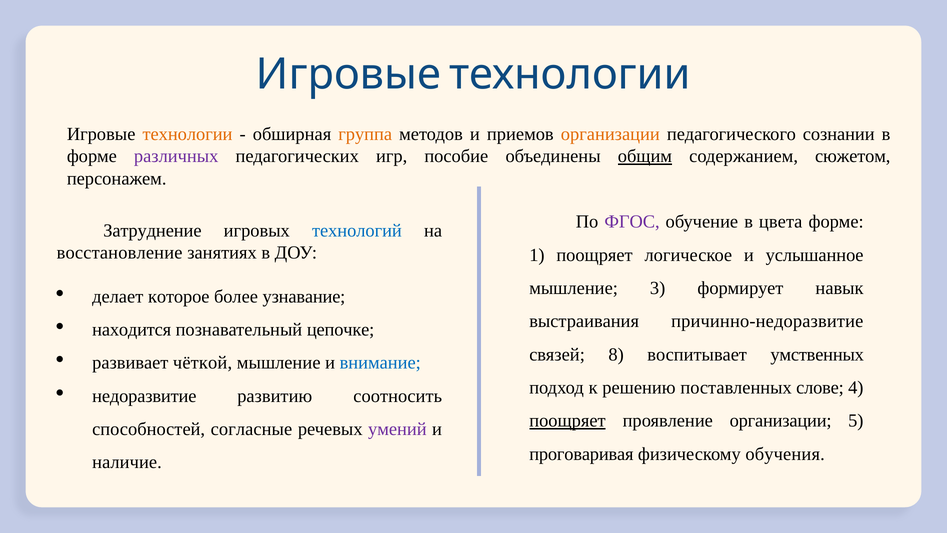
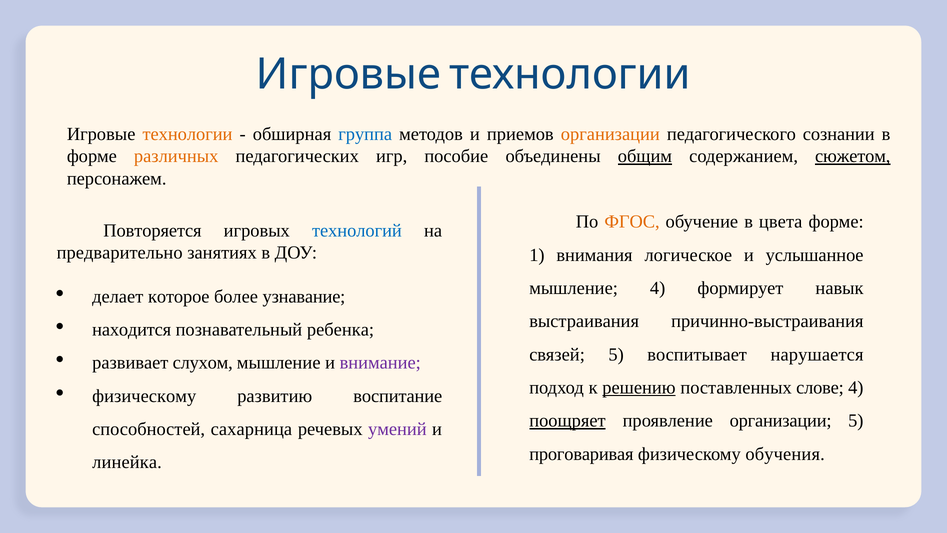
группа colour: orange -> blue
различных colour: purple -> orange
сюжетом underline: none -> present
ФГОС colour: purple -> orange
Затруднение: Затруднение -> Повторяется
восстановление: восстановление -> предварительно
1 поощряет: поощряет -> внимания
мышление 3: 3 -> 4
причинно-недоразвитие: причинно-недоразвитие -> причинно-выстраивания
цепочке: цепочке -> ребенка
связей 8: 8 -> 5
умственных: умственных -> нарушается
чёткой: чёткой -> слухом
внимание colour: blue -> purple
решению underline: none -> present
недоразвитие at (144, 396): недоразвитие -> физическому
соотносить: соотносить -> воспитание
согласные: согласные -> сахарница
наличие: наличие -> линейка
